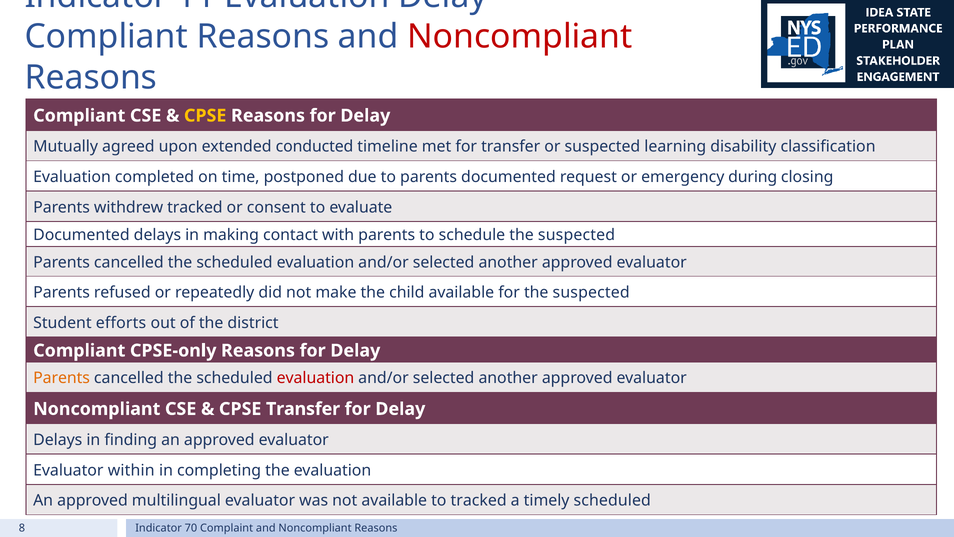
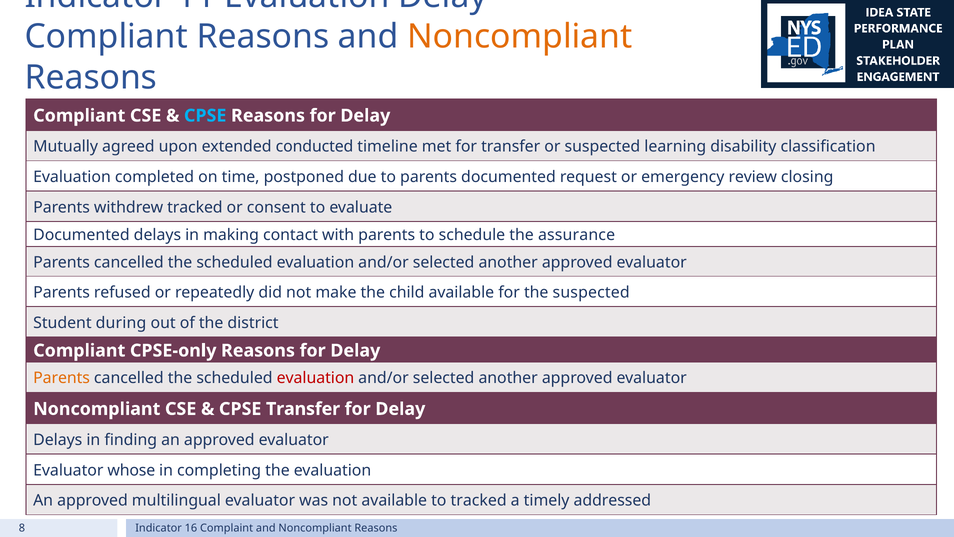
Noncompliant at (520, 37) colour: red -> orange
CPSE at (205, 116) colour: yellow -> light blue
during: during -> review
schedule the suspected: suspected -> assurance
efforts: efforts -> during
within: within -> whose
timely scheduled: scheduled -> addressed
70: 70 -> 16
